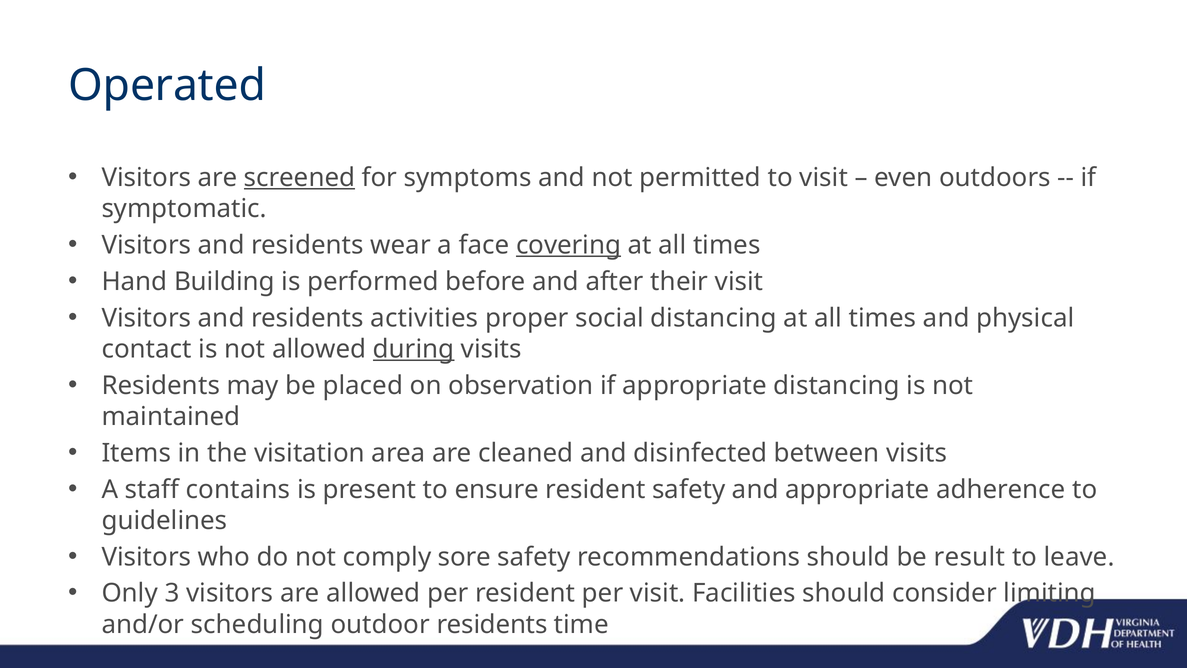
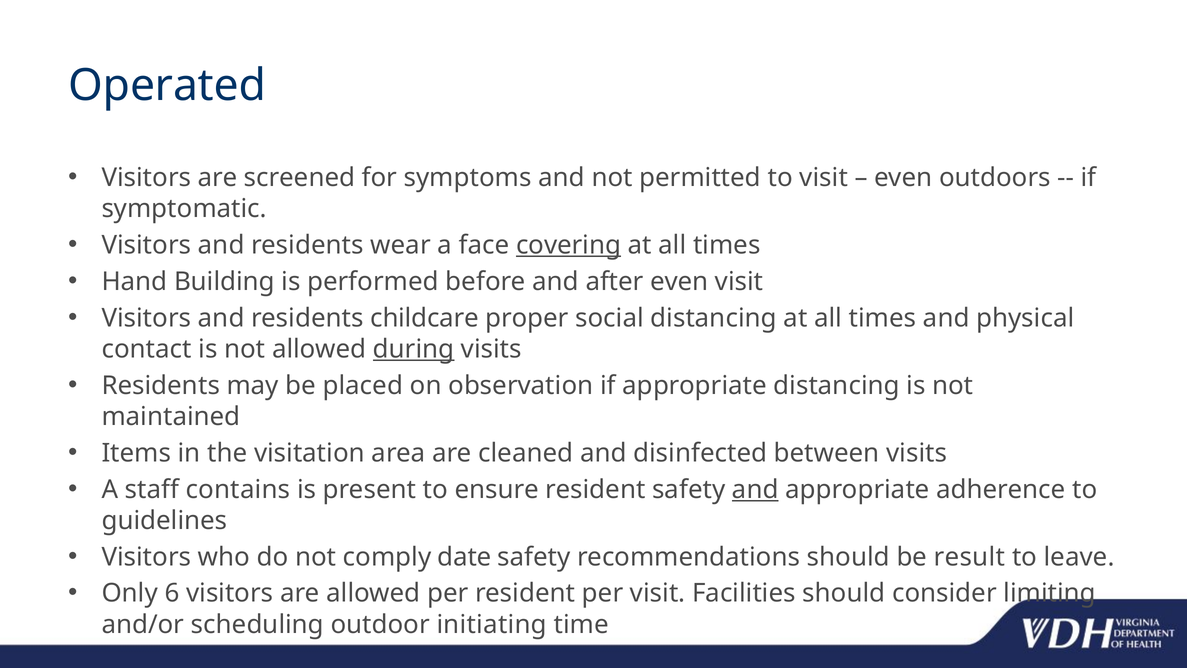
screened underline: present -> none
after their: their -> even
activities: activities -> childcare
and at (755, 489) underline: none -> present
sore: sore -> date
3: 3 -> 6
outdoor residents: residents -> initiating
